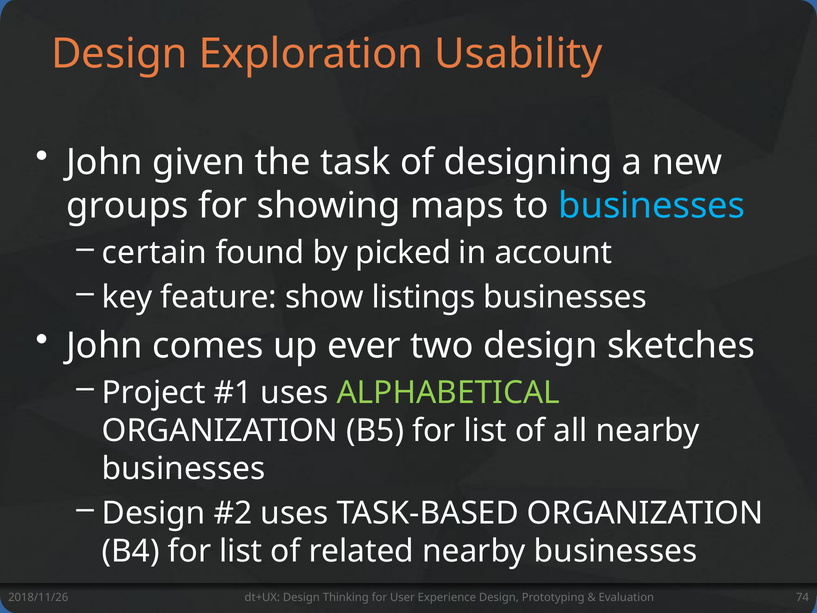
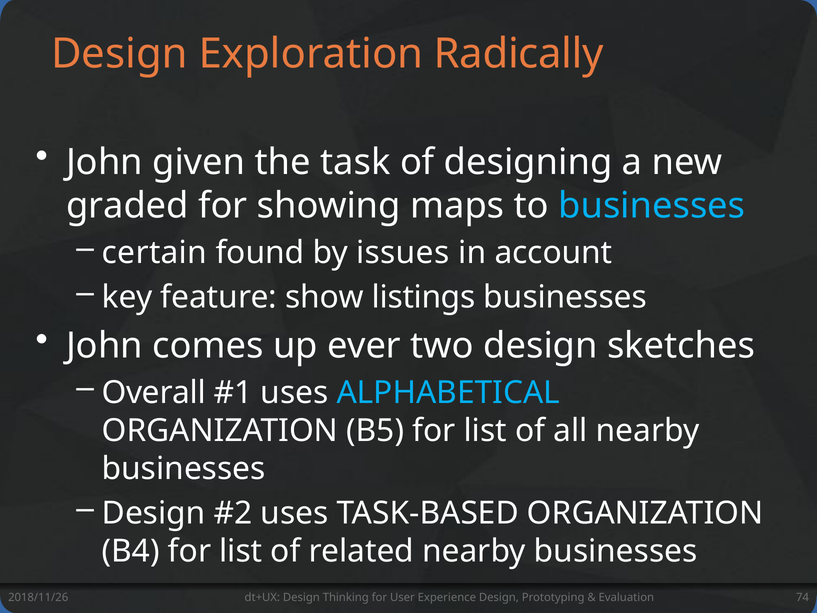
Usability: Usability -> Radically
groups: groups -> graded
picked: picked -> issues
Project: Project -> Overall
ALPHABETICAL colour: light green -> light blue
